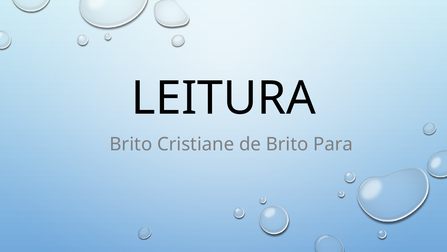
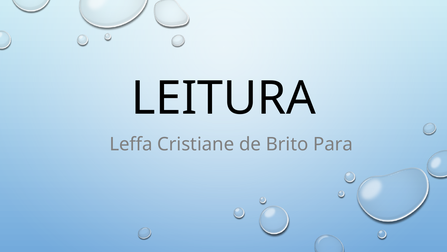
Brito at (131, 144): Brito -> Leffa
